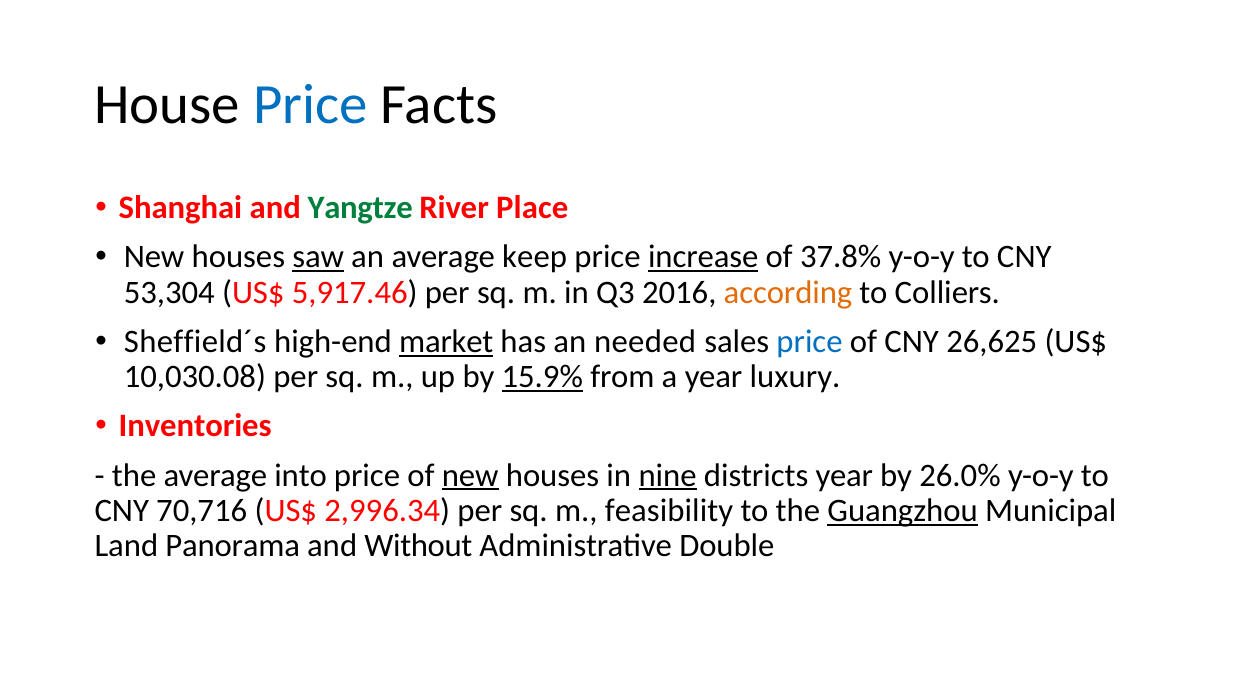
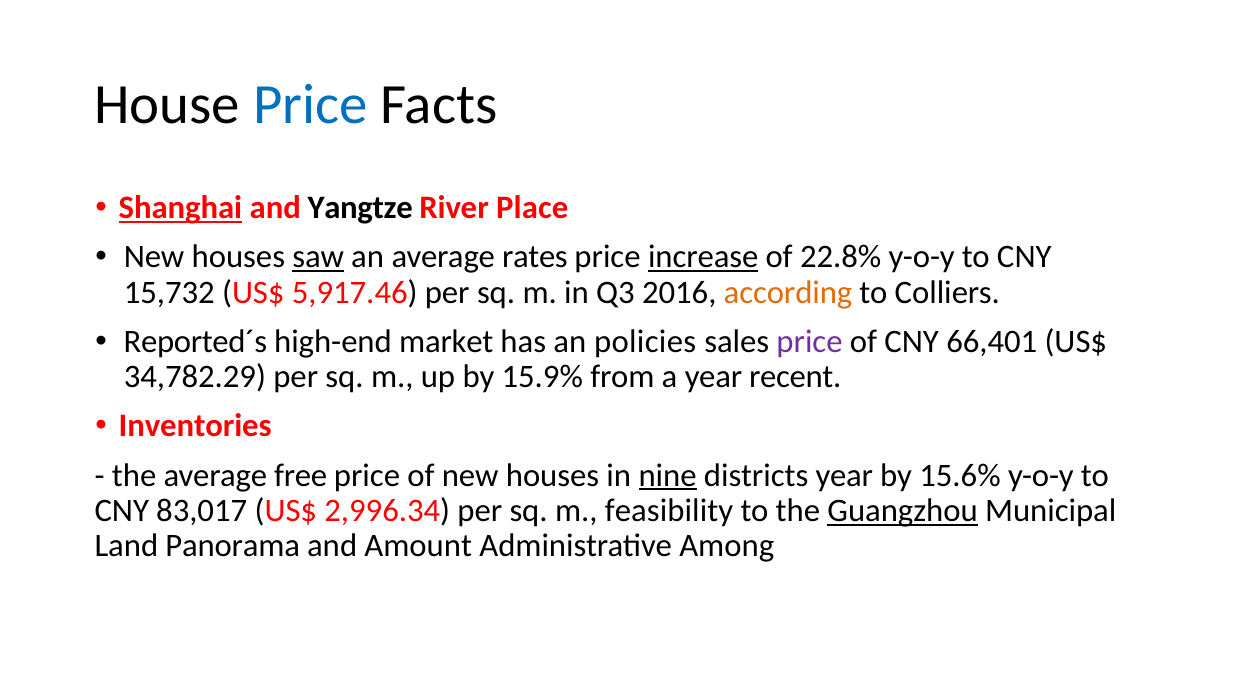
Shanghai underline: none -> present
Yangtze colour: green -> black
keep: keep -> rates
37.8%: 37.8% -> 22.8%
53,304: 53,304 -> 15,732
Sheffield´s: Sheffield´s -> Reported´s
market underline: present -> none
needed: needed -> policies
price at (810, 342) colour: blue -> purple
26,625: 26,625 -> 66,401
10,030.08: 10,030.08 -> 34,782.29
15.9% underline: present -> none
luxury: luxury -> recent
into: into -> free
new at (470, 475) underline: present -> none
26.0%: 26.0% -> 15.6%
70,716: 70,716 -> 83,017
Without: Without -> Amount
Double: Double -> Among
